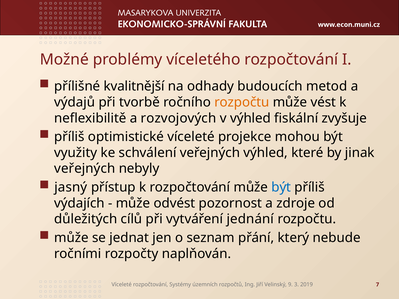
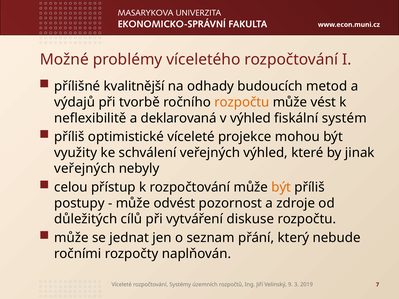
rozvojových: rozvojových -> deklarovaná
zvyšuje: zvyšuje -> systém
jasný: jasný -> celou
být at (281, 187) colour: blue -> orange
výdajích: výdajích -> postupy
jednání: jednání -> diskuse
